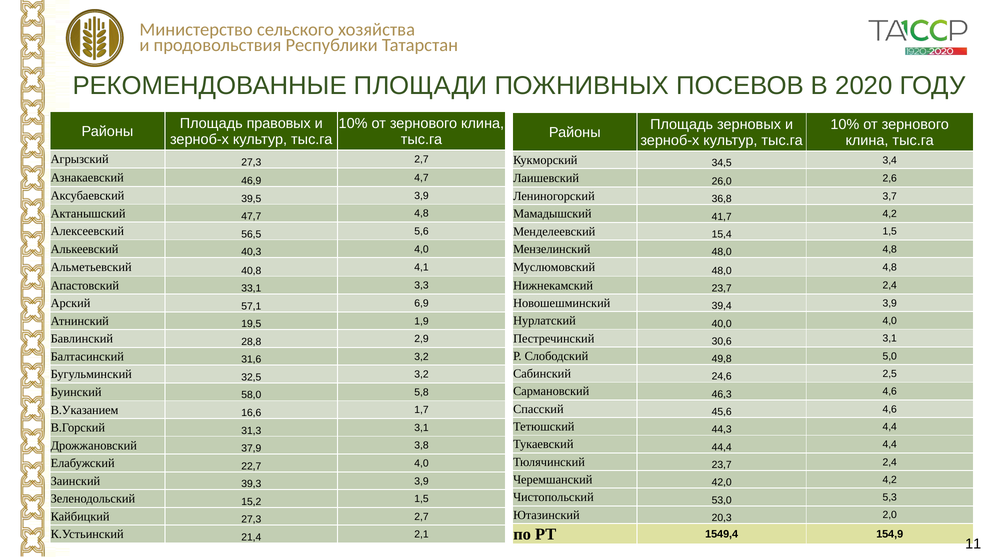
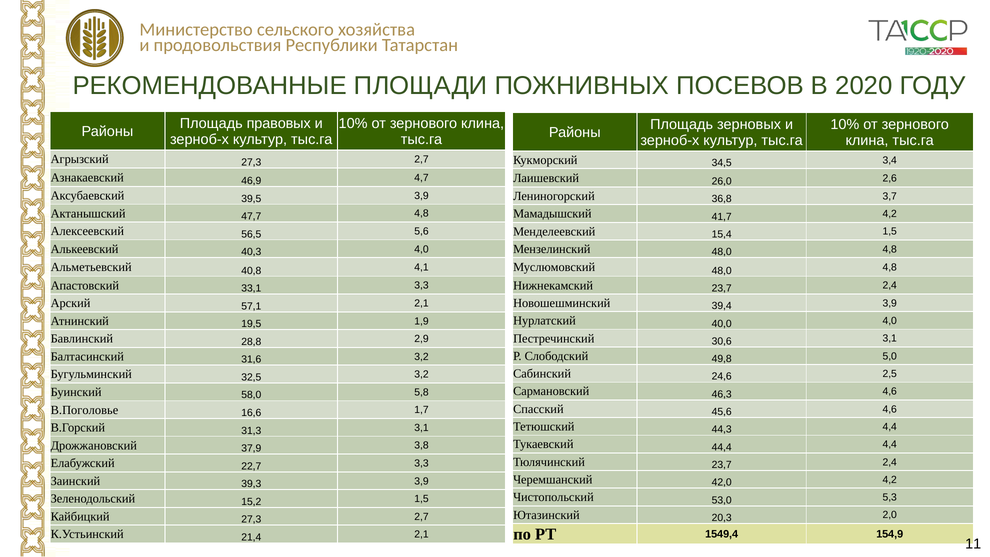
57,1 6,9: 6,9 -> 2,1
В.Указанием: В.Указанием -> В.Поголовье
22,7 4,0: 4,0 -> 3,3
